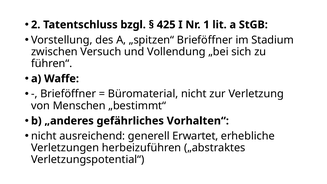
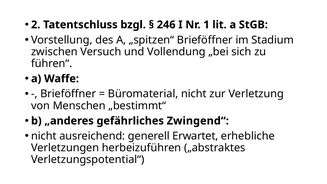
425: 425 -> 246
Vorhalten“: Vorhalten“ -> Zwingend“
